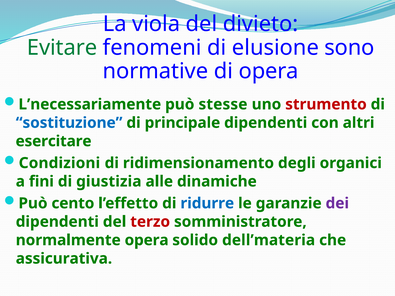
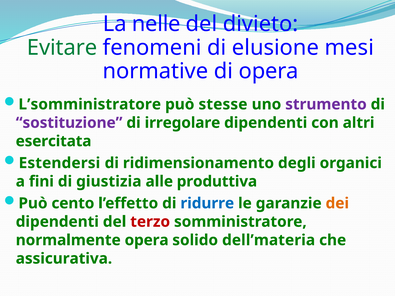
viola: viola -> nelle
sono: sono -> mesi
L’necessariamente: L’necessariamente -> L’somministratore
strumento colour: red -> purple
sostituzione colour: blue -> purple
principale: principale -> irregolare
esercitare: esercitare -> esercitata
Condizioni: Condizioni -> Estendersi
dinamiche: dinamiche -> produttiva
dei colour: purple -> orange
